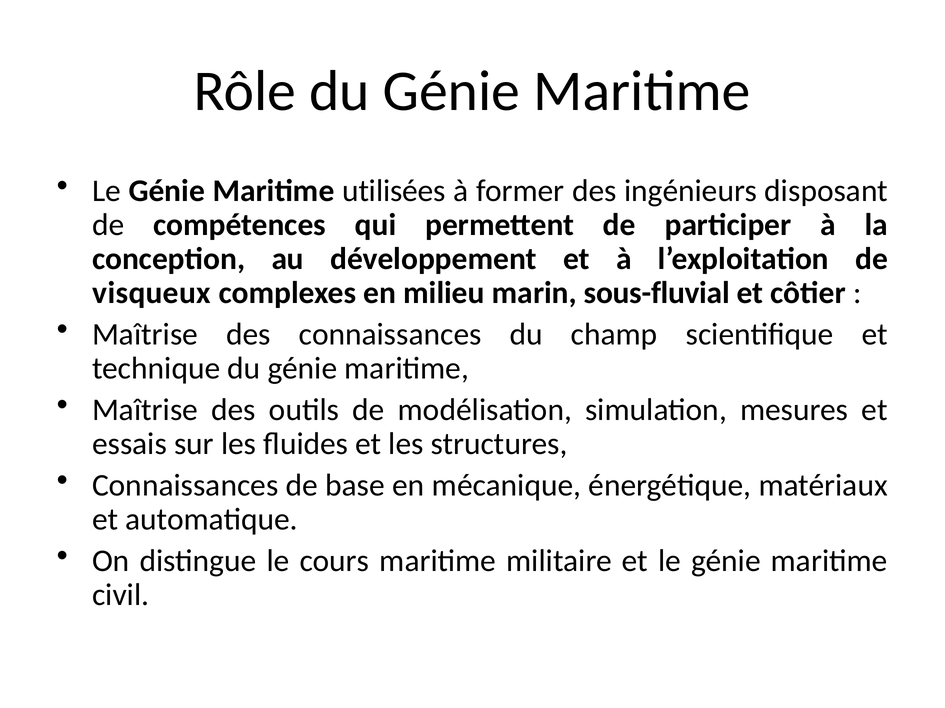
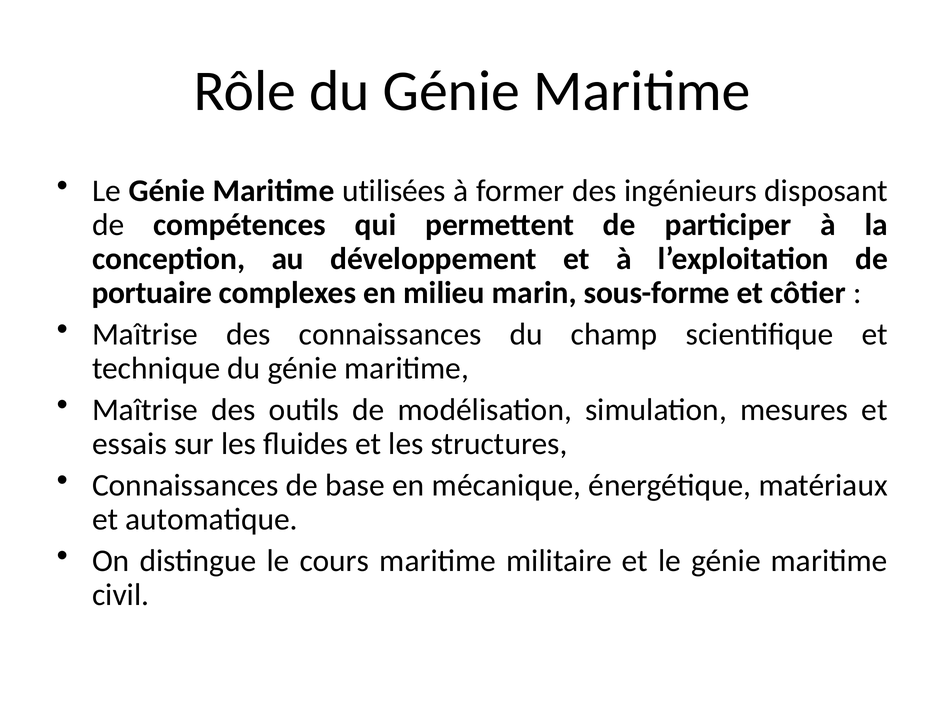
visqueux: visqueux -> portuaire
sous-fluvial: sous-fluvial -> sous-forme
